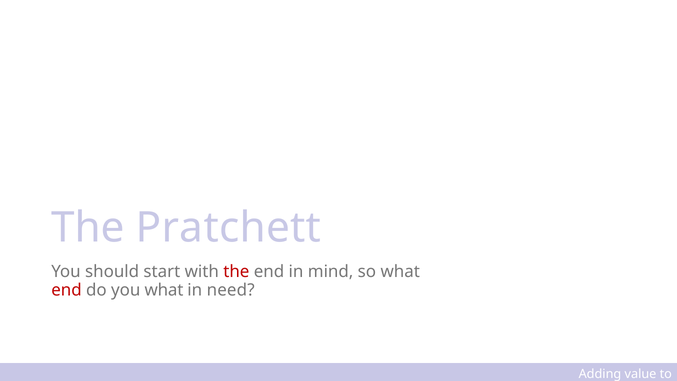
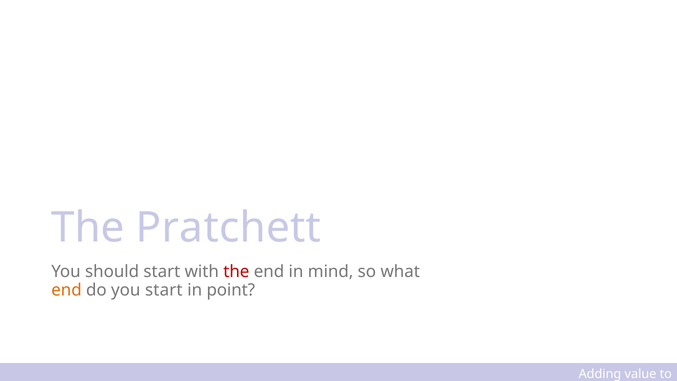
end at (66, 290) colour: red -> orange
you what: what -> start
need: need -> point
